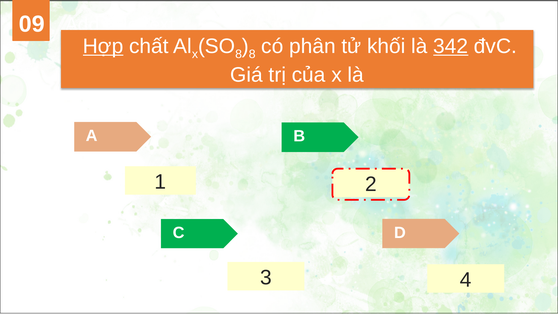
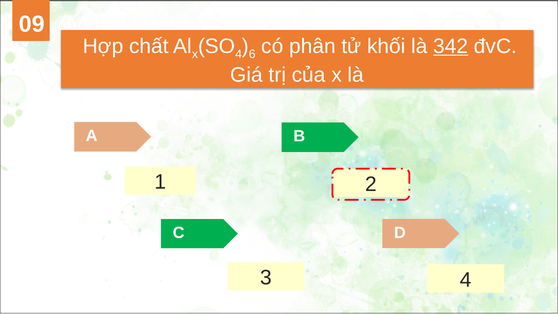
Hợp underline: present -> none
8 at (239, 54): 8 -> 4
8 at (252, 54): 8 -> 6
